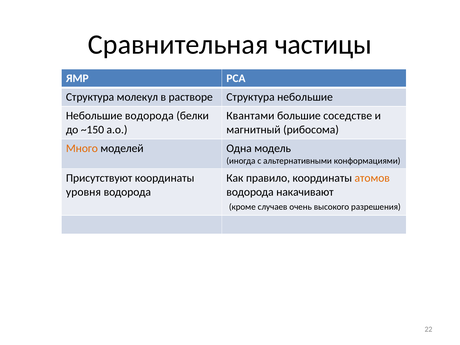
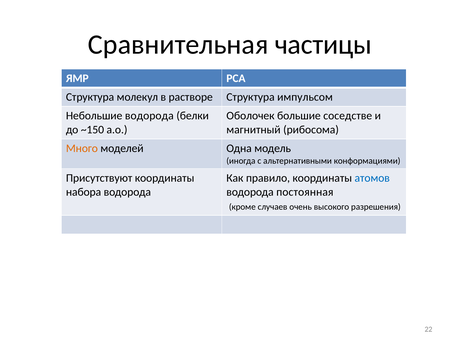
Структура небольшие: небольшие -> импульсом
Квантами: Квантами -> Оболочек
атомов colour: orange -> blue
уровня: уровня -> набора
накачивают: накачивают -> постоянная
